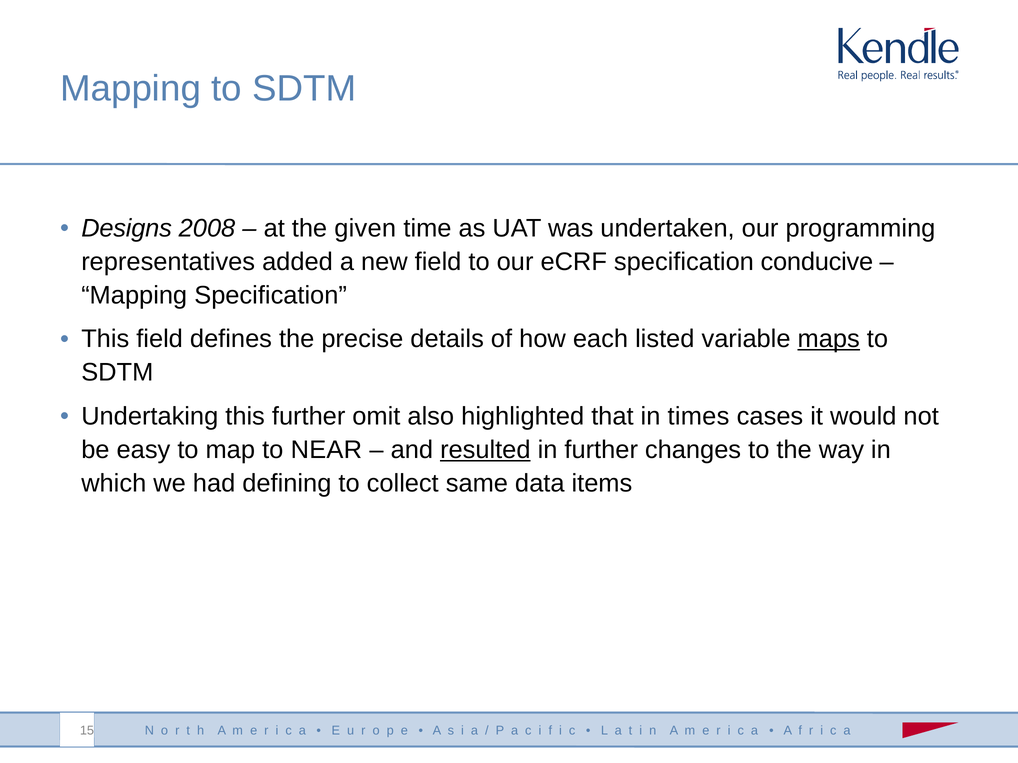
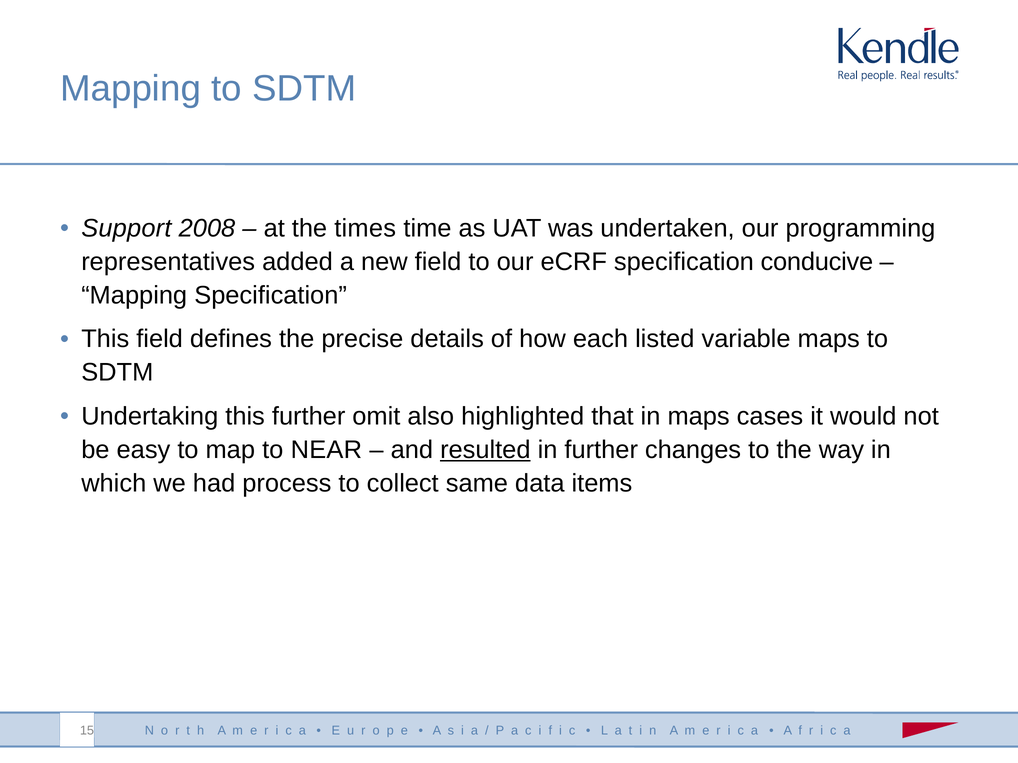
Designs: Designs -> Support
given: given -> times
maps at (829, 339) underline: present -> none
in times: times -> maps
defining: defining -> process
